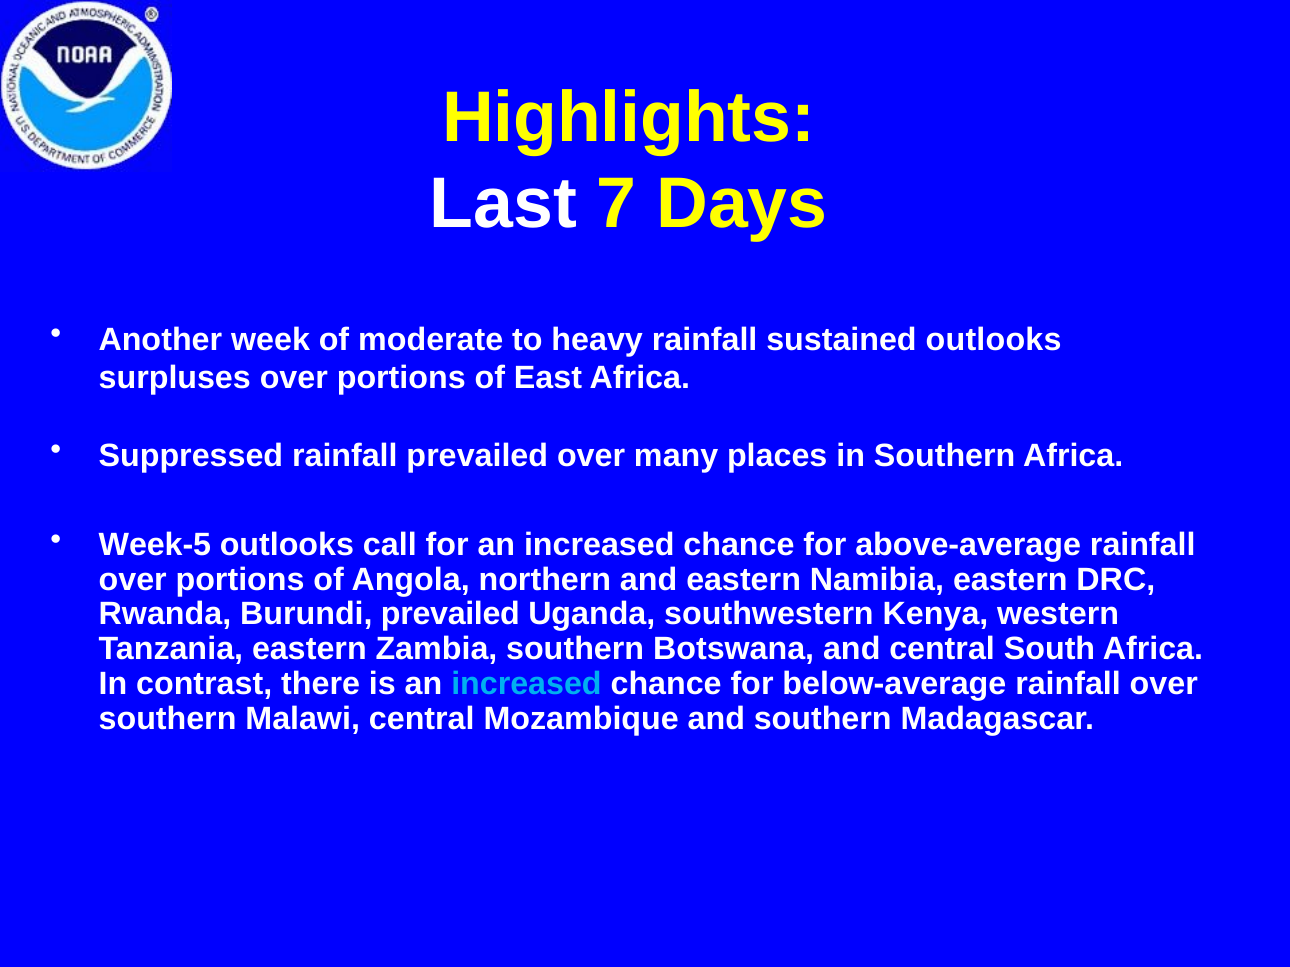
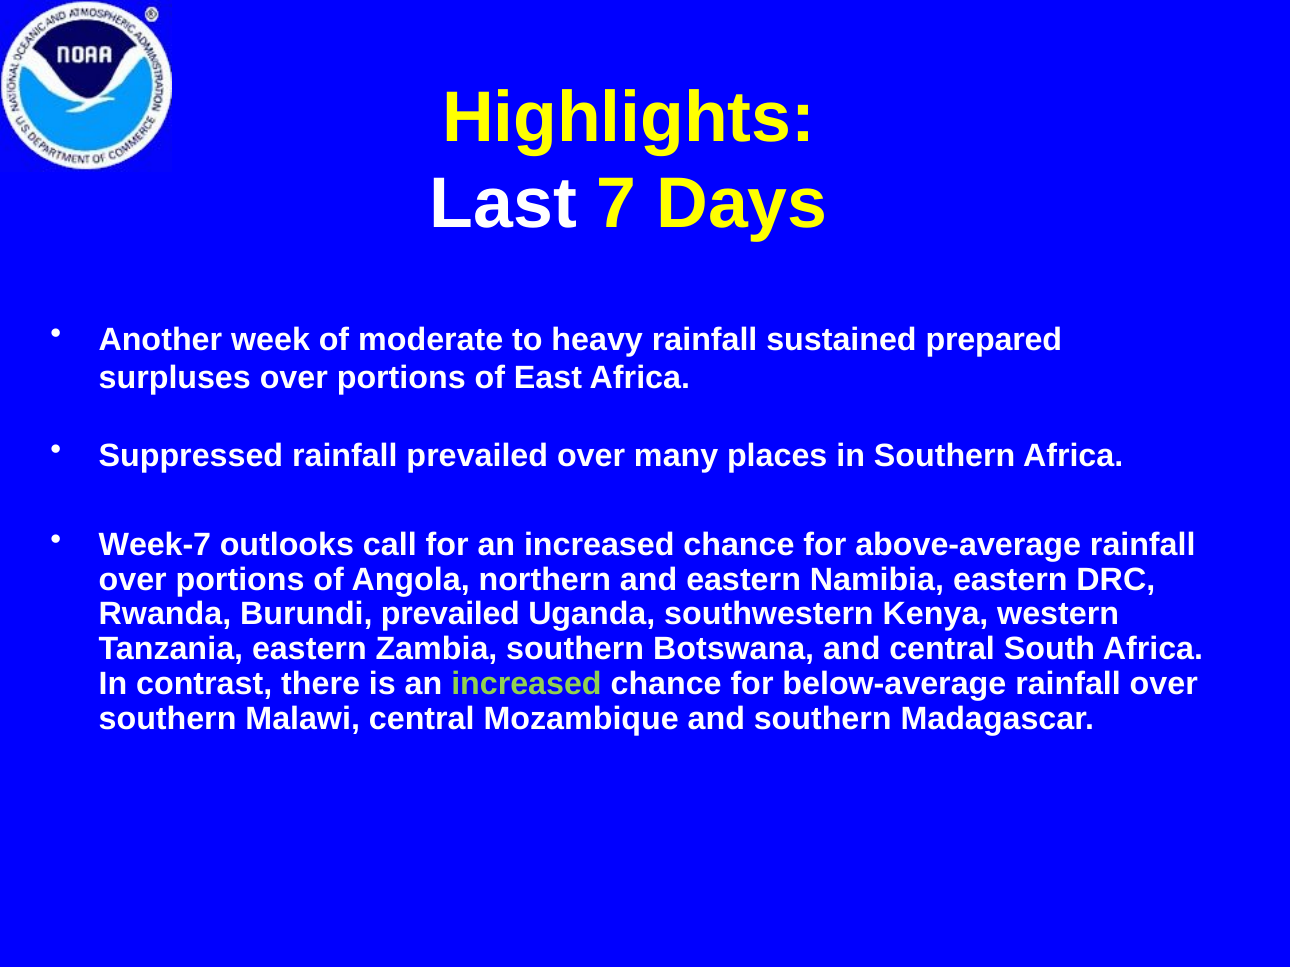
sustained outlooks: outlooks -> prepared
Week-5: Week-5 -> Week-7
increased at (526, 684) colour: light blue -> light green
